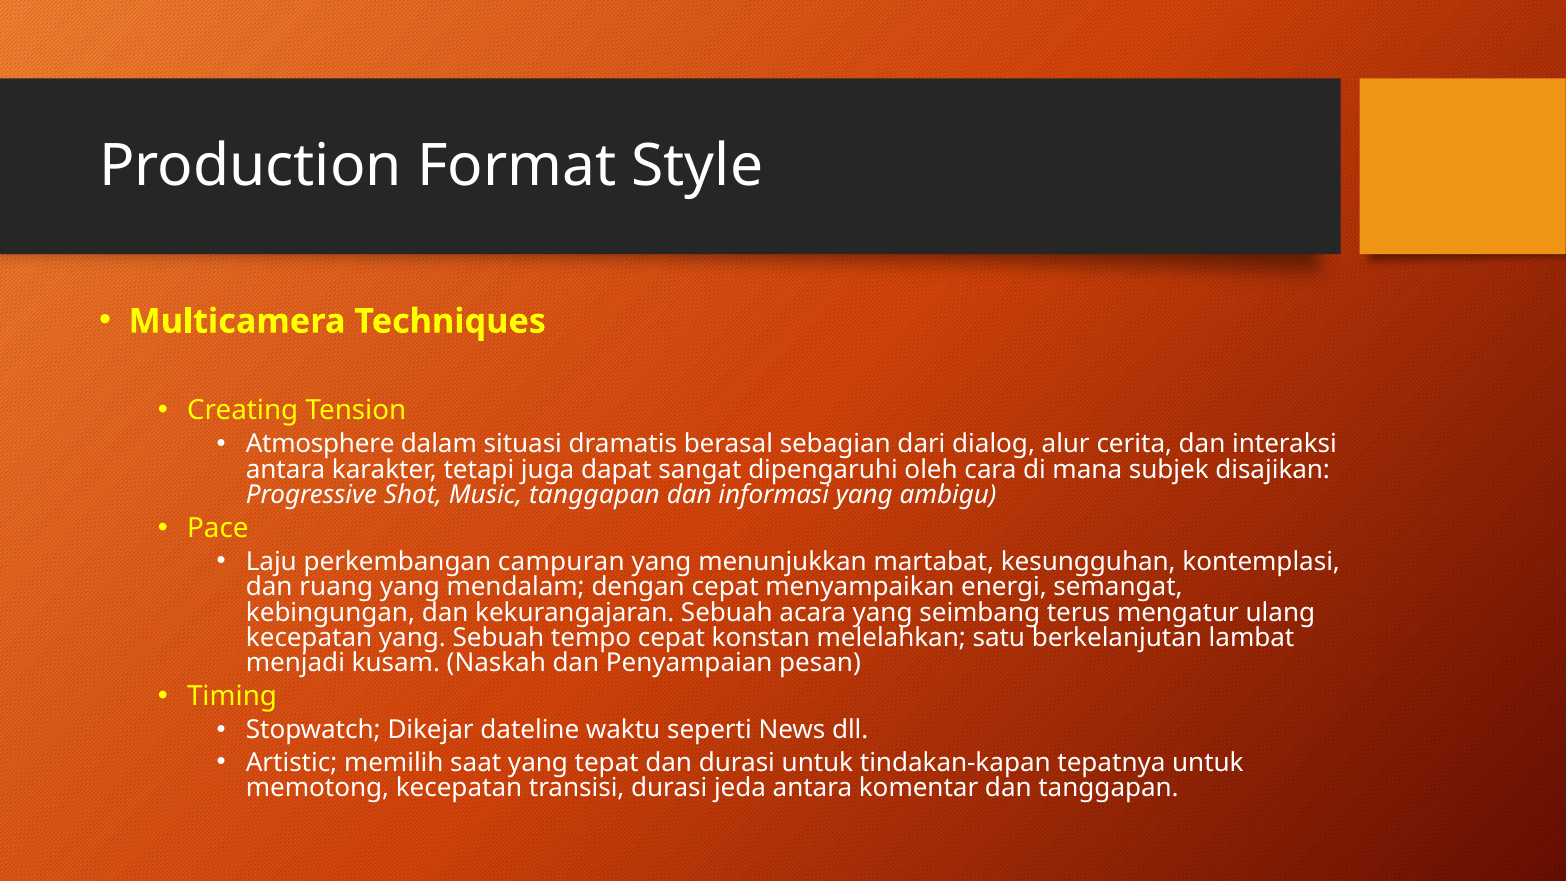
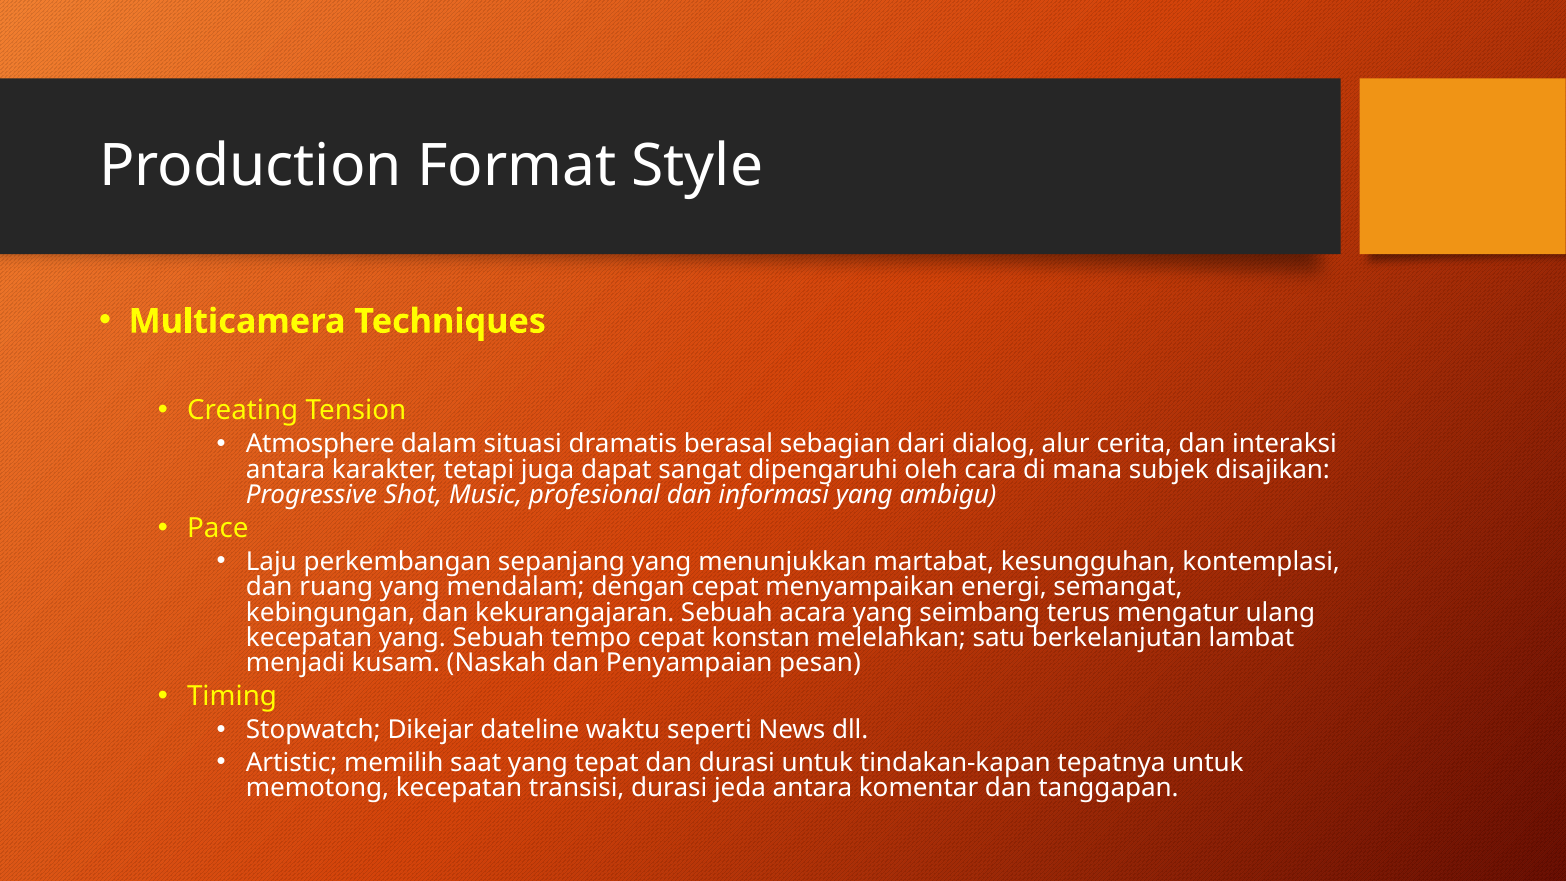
Music tanggapan: tanggapan -> profesional
campuran: campuran -> sepanjang
